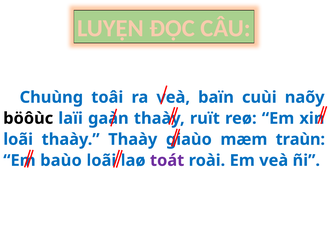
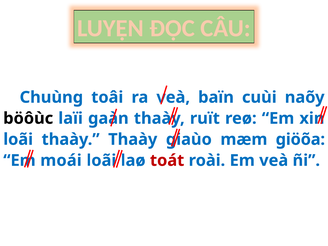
traùn: traùn -> giöõa
baùo: baùo -> moái
toát colour: purple -> red
